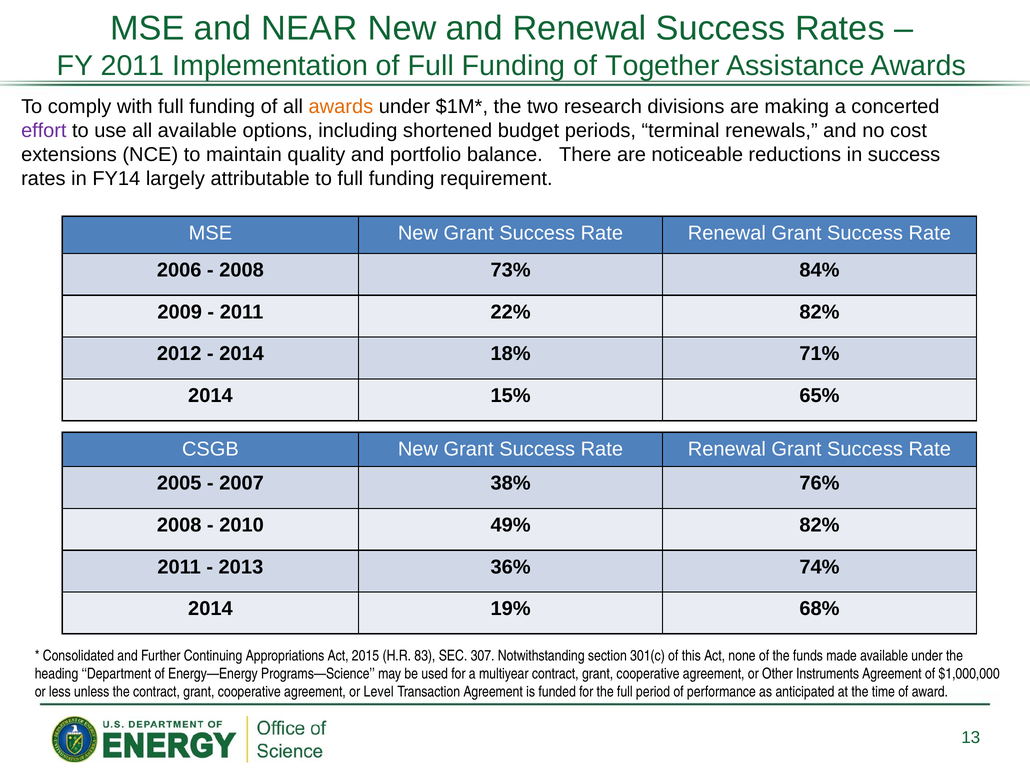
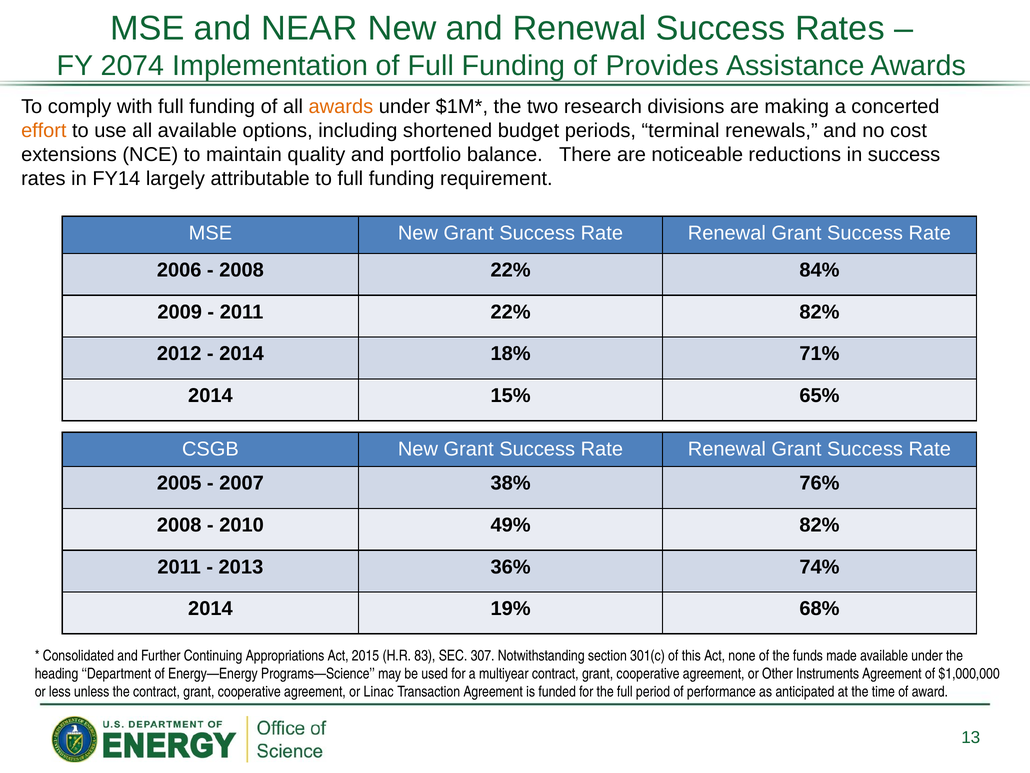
FY 2011: 2011 -> 2074
Together: Together -> Provides
effort colour: purple -> orange
2008 73%: 73% -> 22%
Level: Level -> Linac
